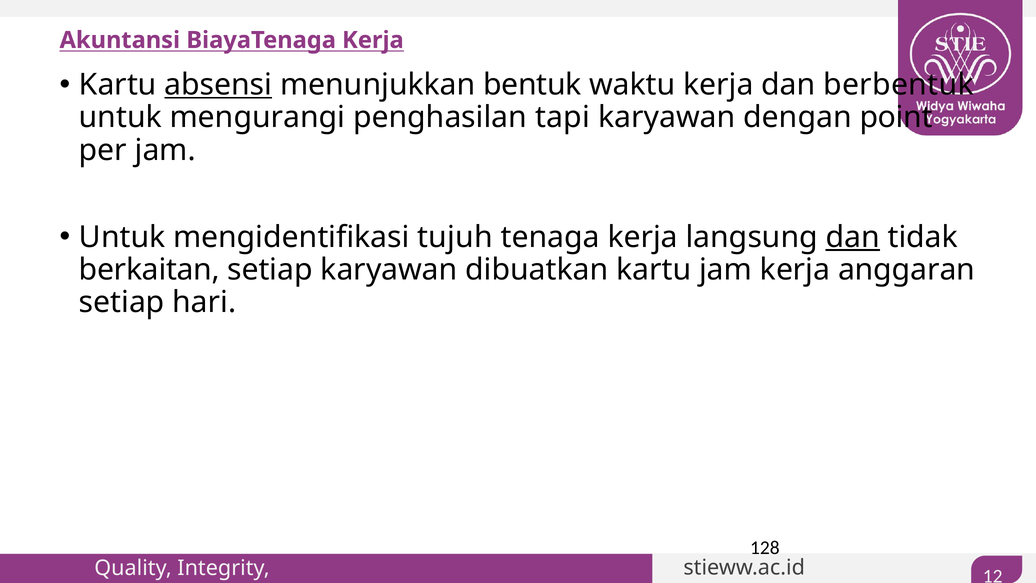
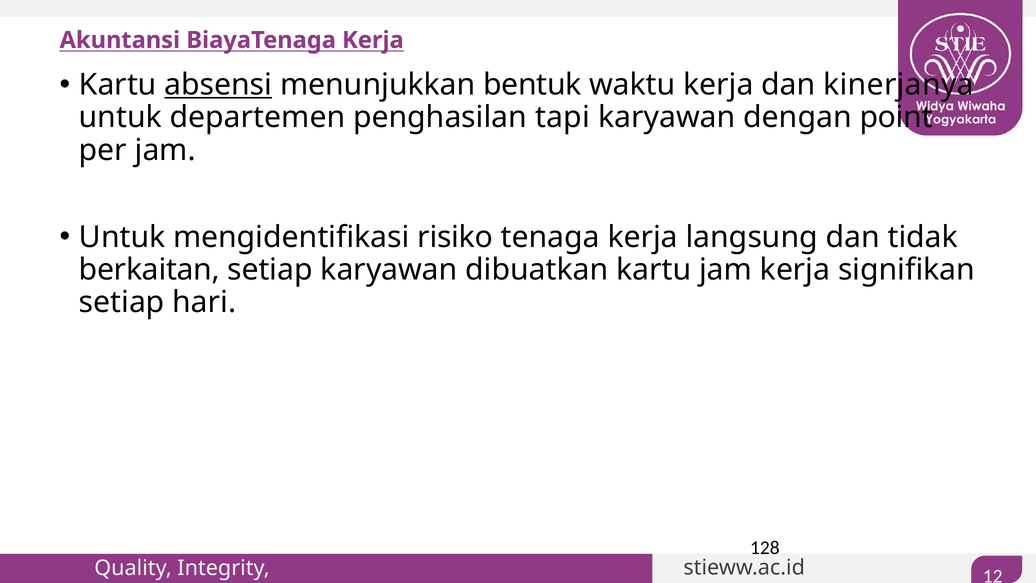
berbentuk: berbentuk -> kinerjanya
mengurangi: mengurangi -> departemen
tujuh: tujuh -> risiko
dan at (853, 237) underline: present -> none
anggaran: anggaran -> signifikan
